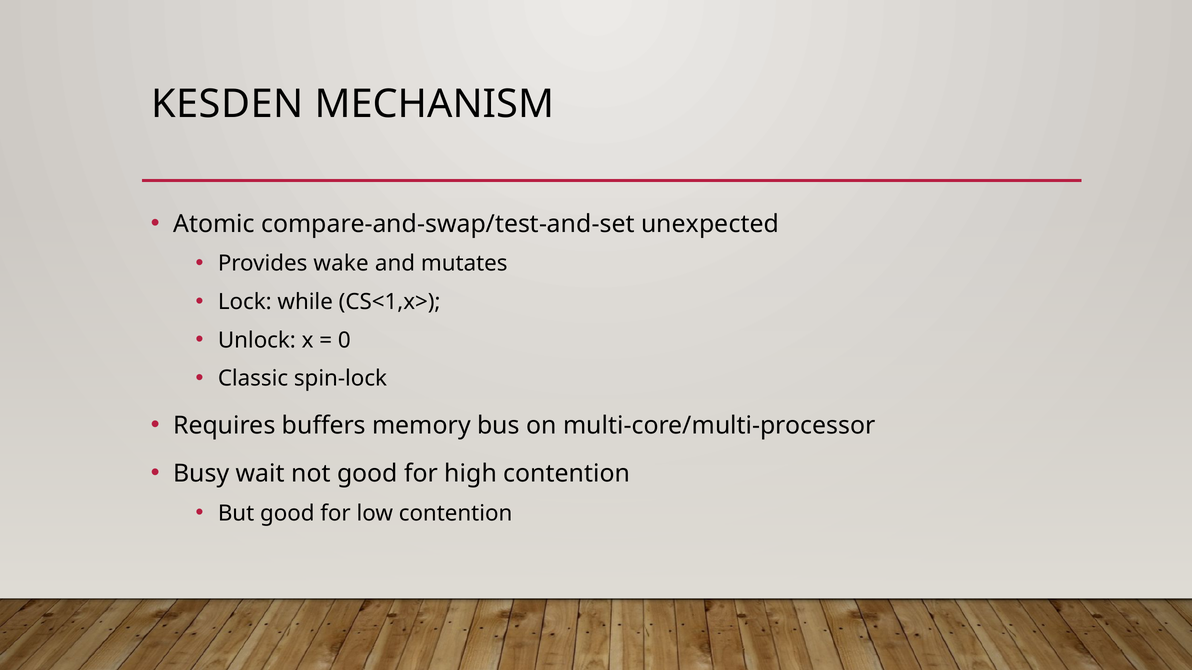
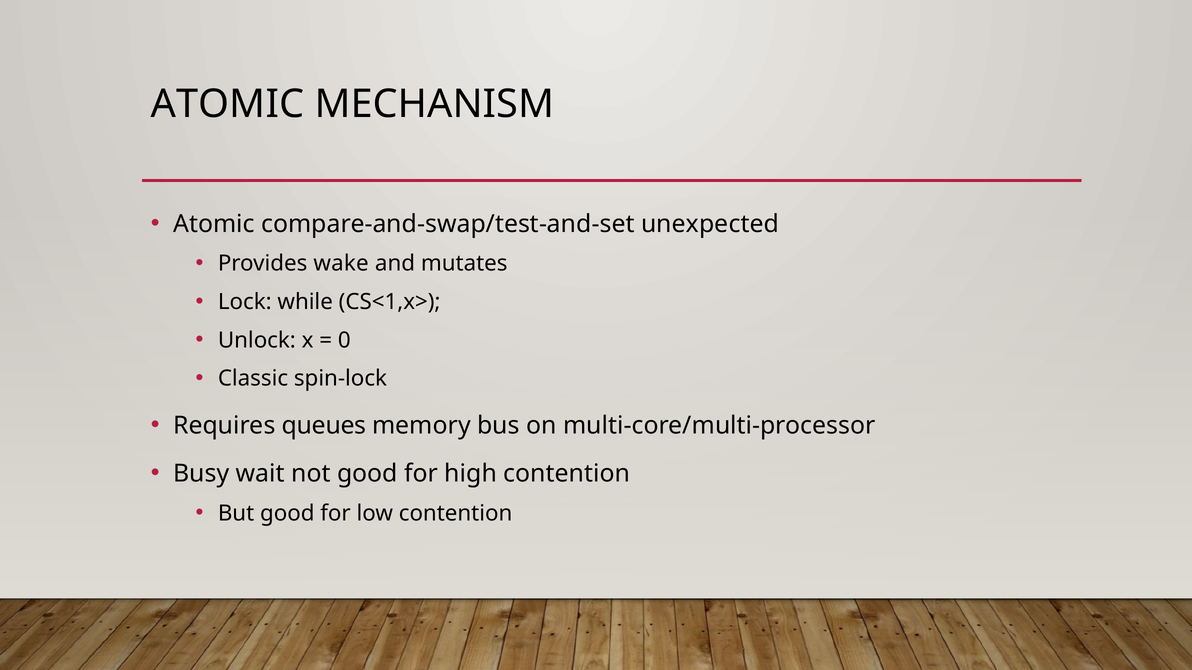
KESDEN at (227, 104): KESDEN -> ATOMIC
buffers: buffers -> queues
